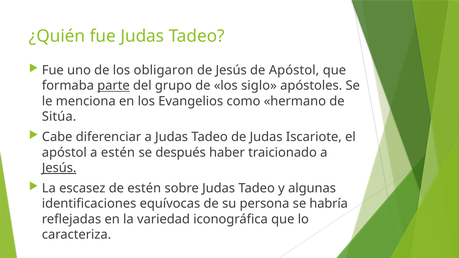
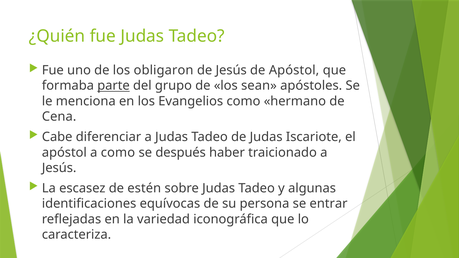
siglo: siglo -> sean
Sitúa: Sitúa -> Cena
a estén: estén -> como
Jesús at (59, 168) underline: present -> none
habría: habría -> entrar
